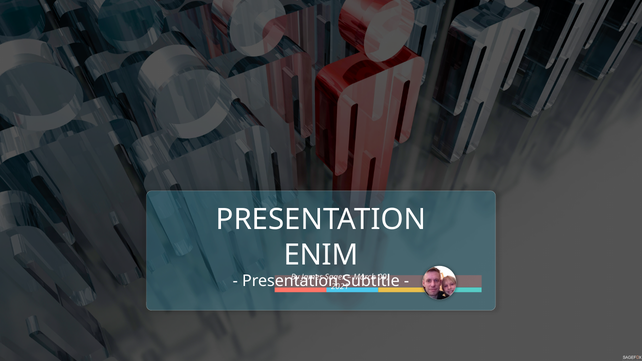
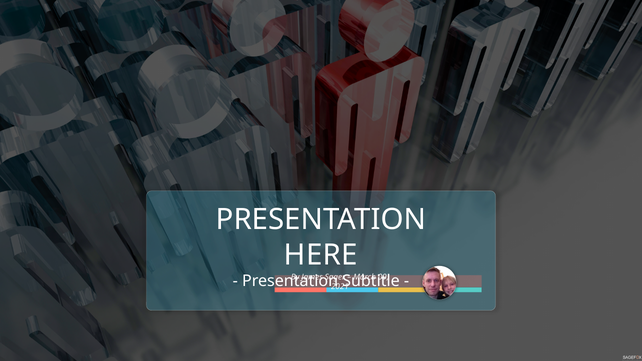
ENIM: ENIM -> HERE
